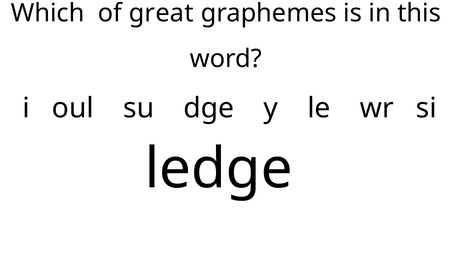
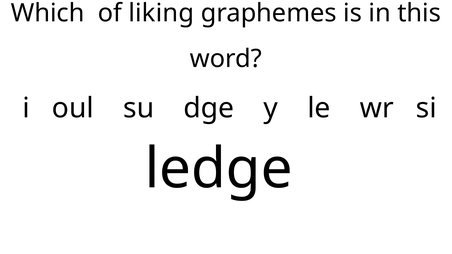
great: great -> liking
